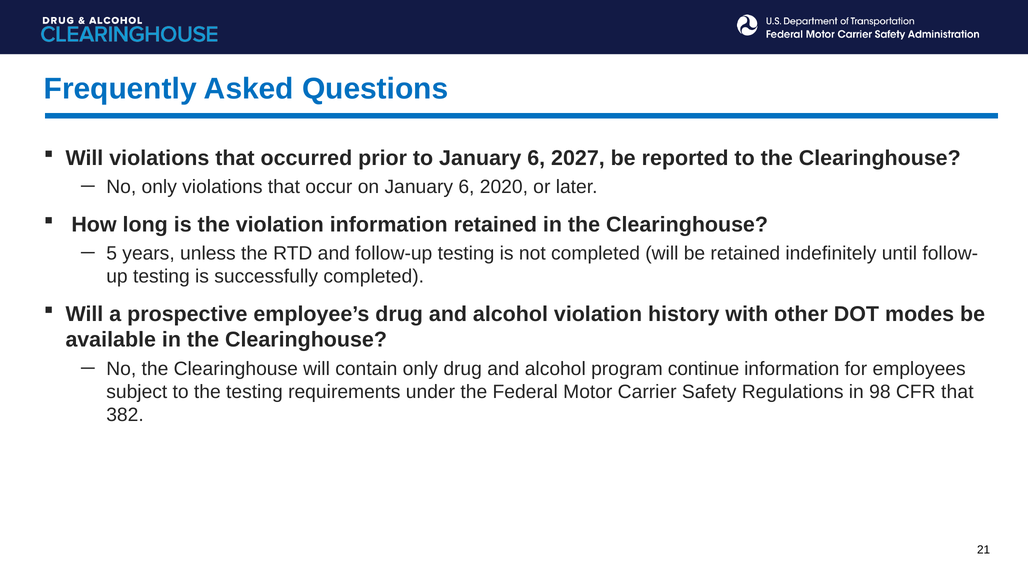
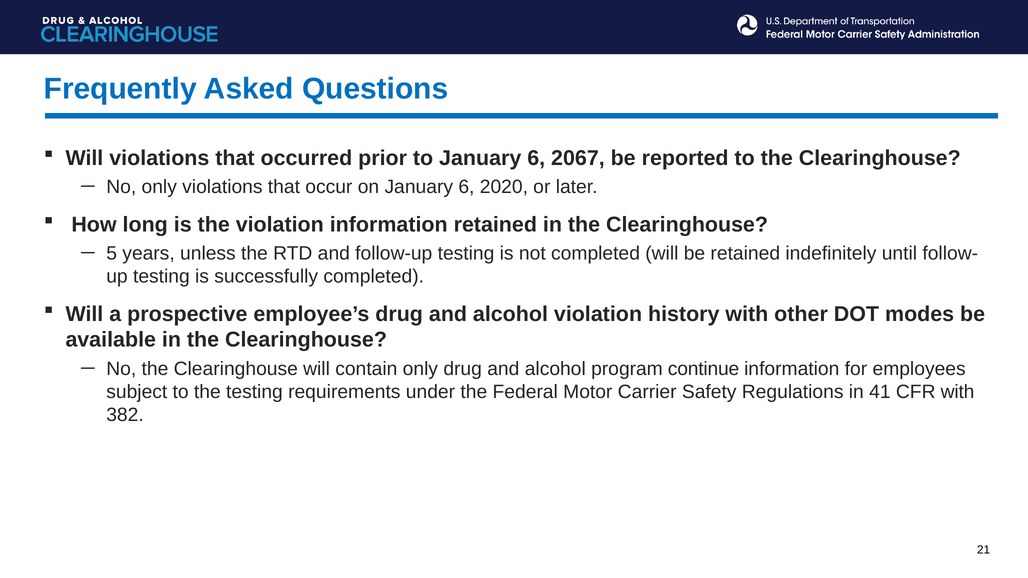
2027: 2027 -> 2067
98: 98 -> 41
CFR that: that -> with
